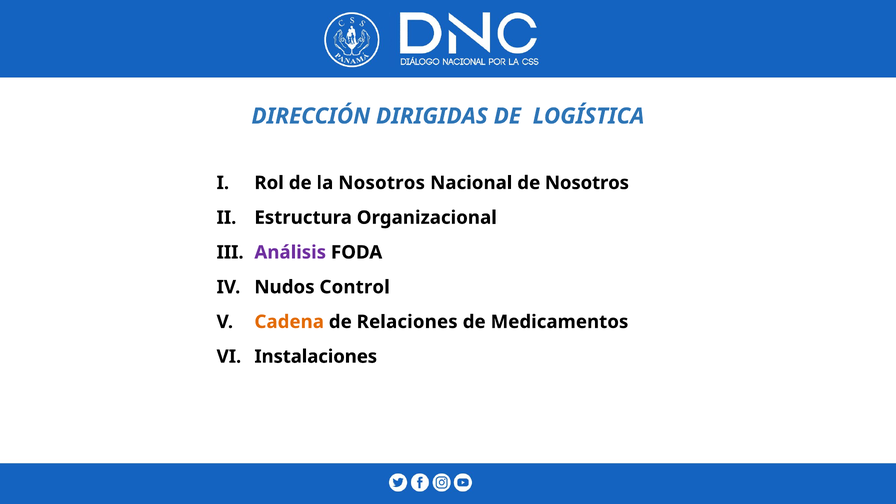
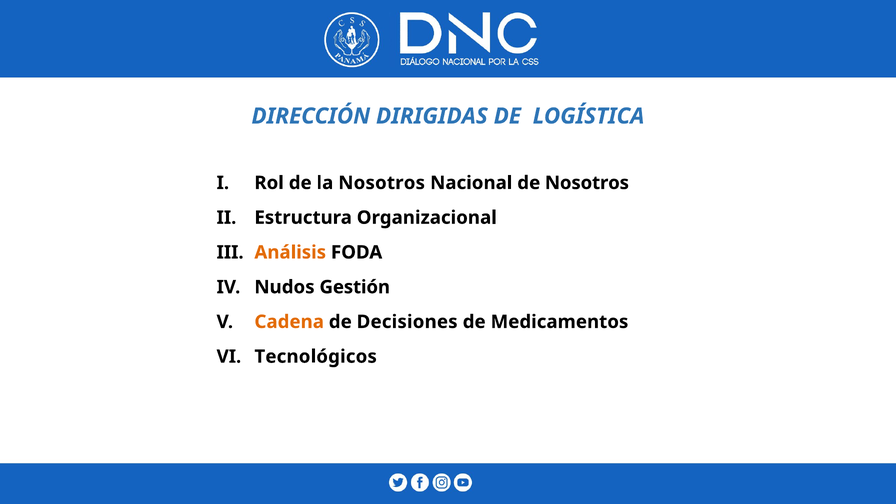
Análisis colour: purple -> orange
Control: Control -> Gestión
Relaciones: Relaciones -> Decisiones
Instalaciones: Instalaciones -> Tecnológicos
